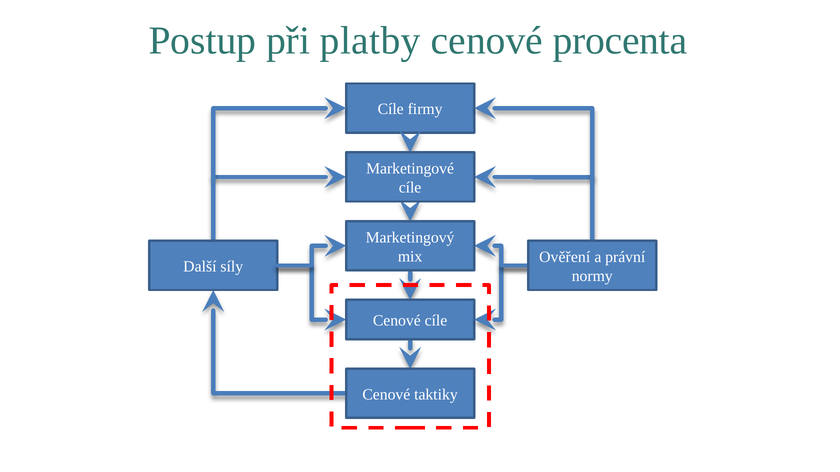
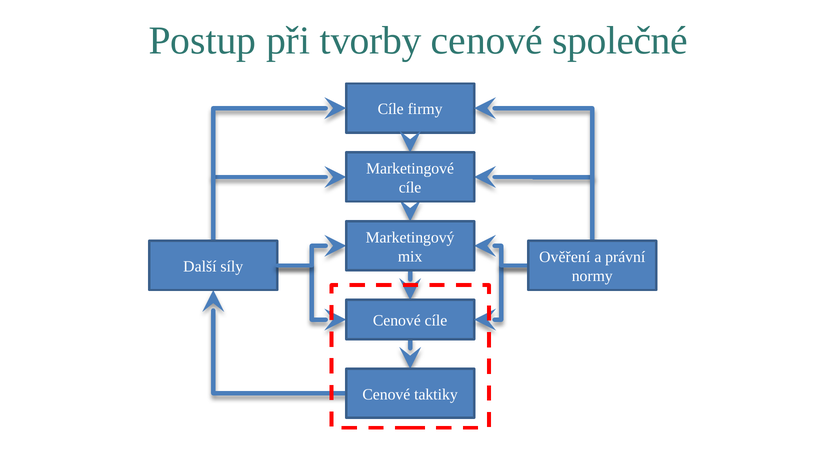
platby: platby -> tvorby
procenta: procenta -> společné
